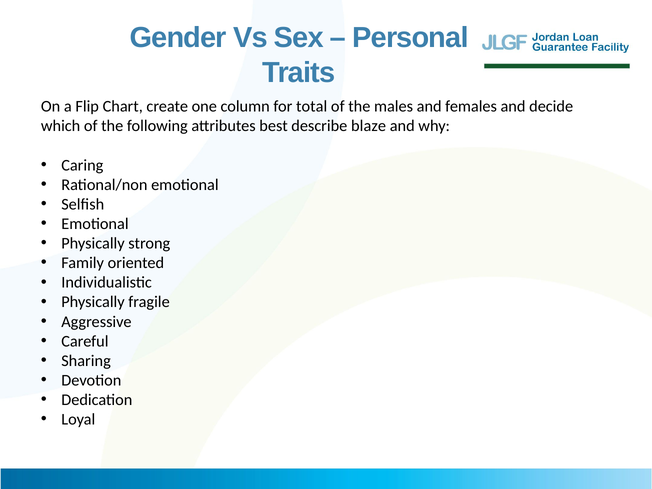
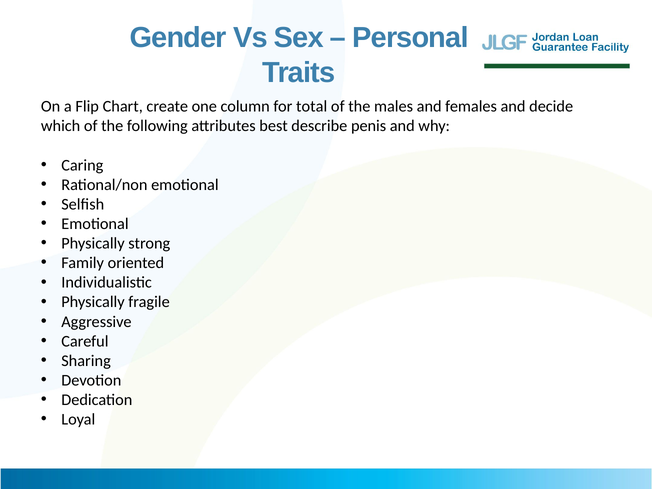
blaze: blaze -> penis
